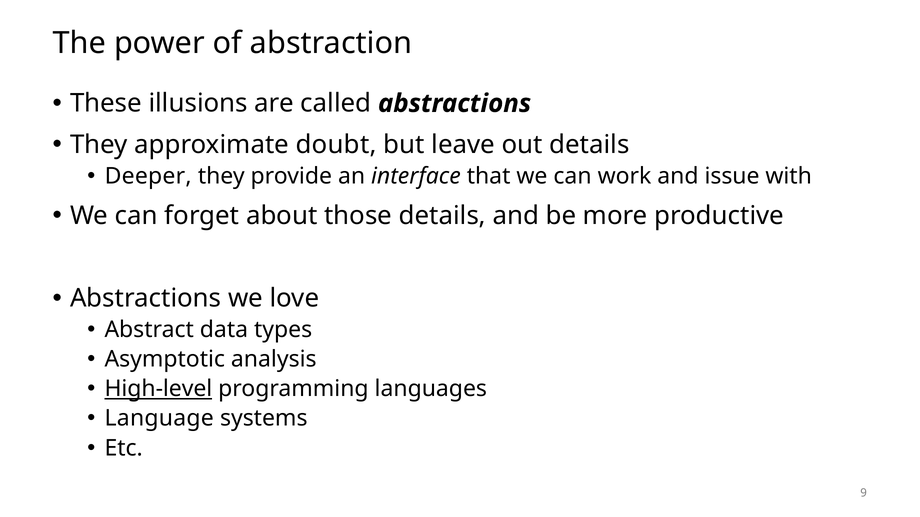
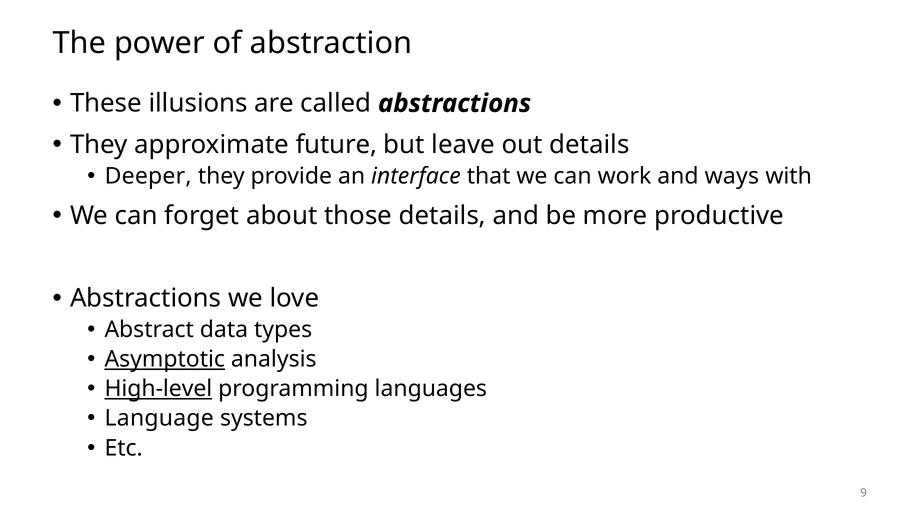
doubt: doubt -> future
issue: issue -> ways
Asymptotic underline: none -> present
